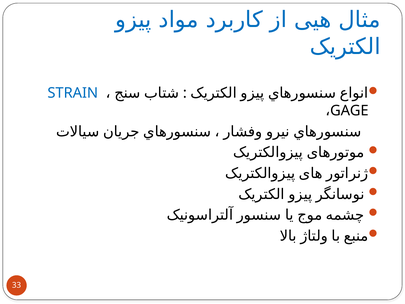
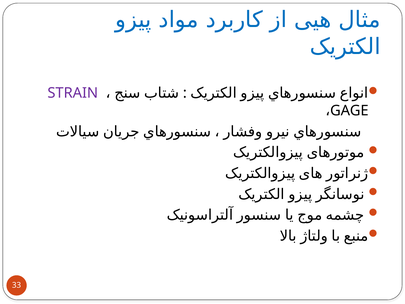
STRAIN colour: blue -> purple
